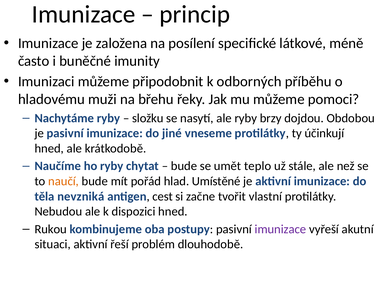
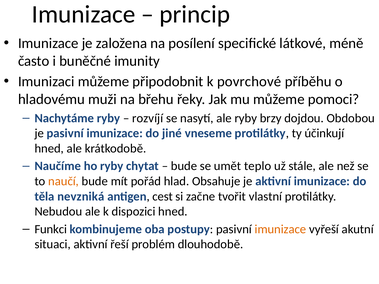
odborných: odborných -> povrchové
složku: složku -> rozvíjí
Umístěné: Umístěné -> Obsahuje
Rukou: Rukou -> Funkci
imunizace at (280, 229) colour: purple -> orange
